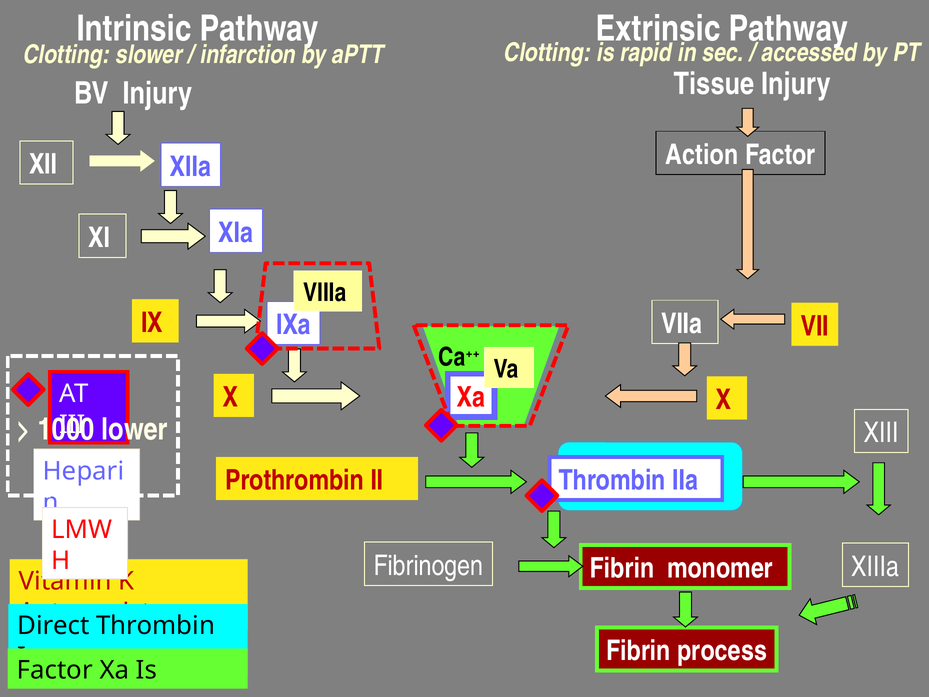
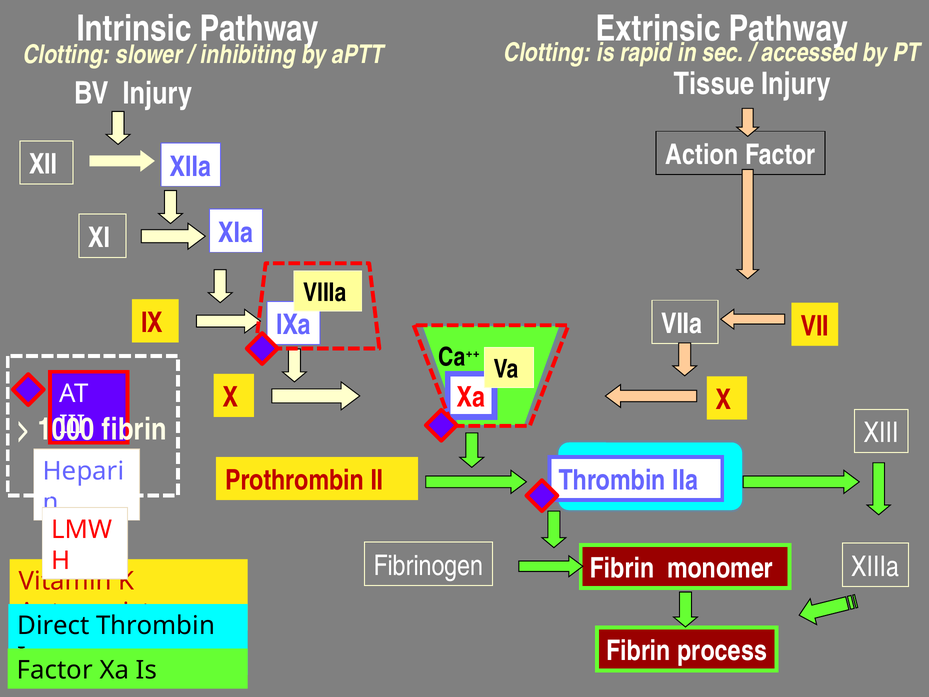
infarction: infarction -> inhibiting
lower at (135, 429): lower -> fibrin
